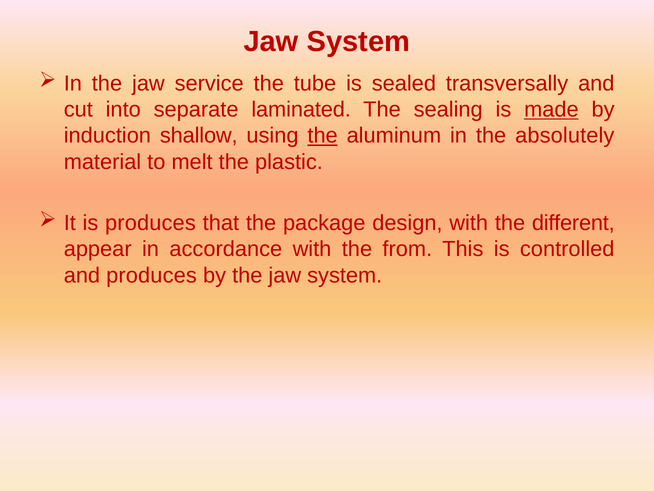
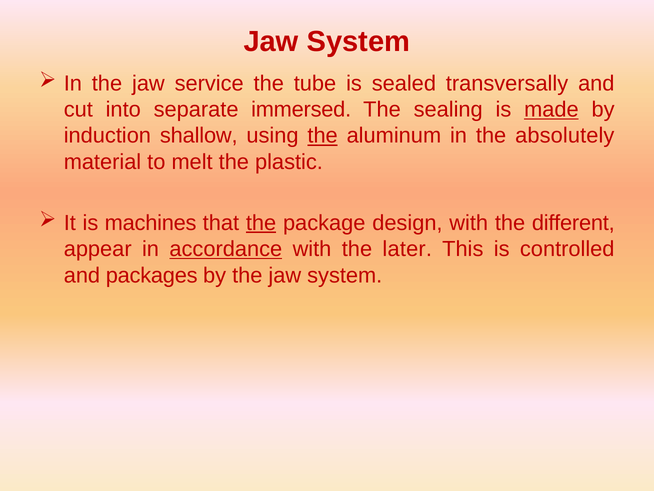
laminated: laminated -> immersed
is produces: produces -> machines
the at (261, 223) underline: none -> present
accordance underline: none -> present
from: from -> later
and produces: produces -> packages
